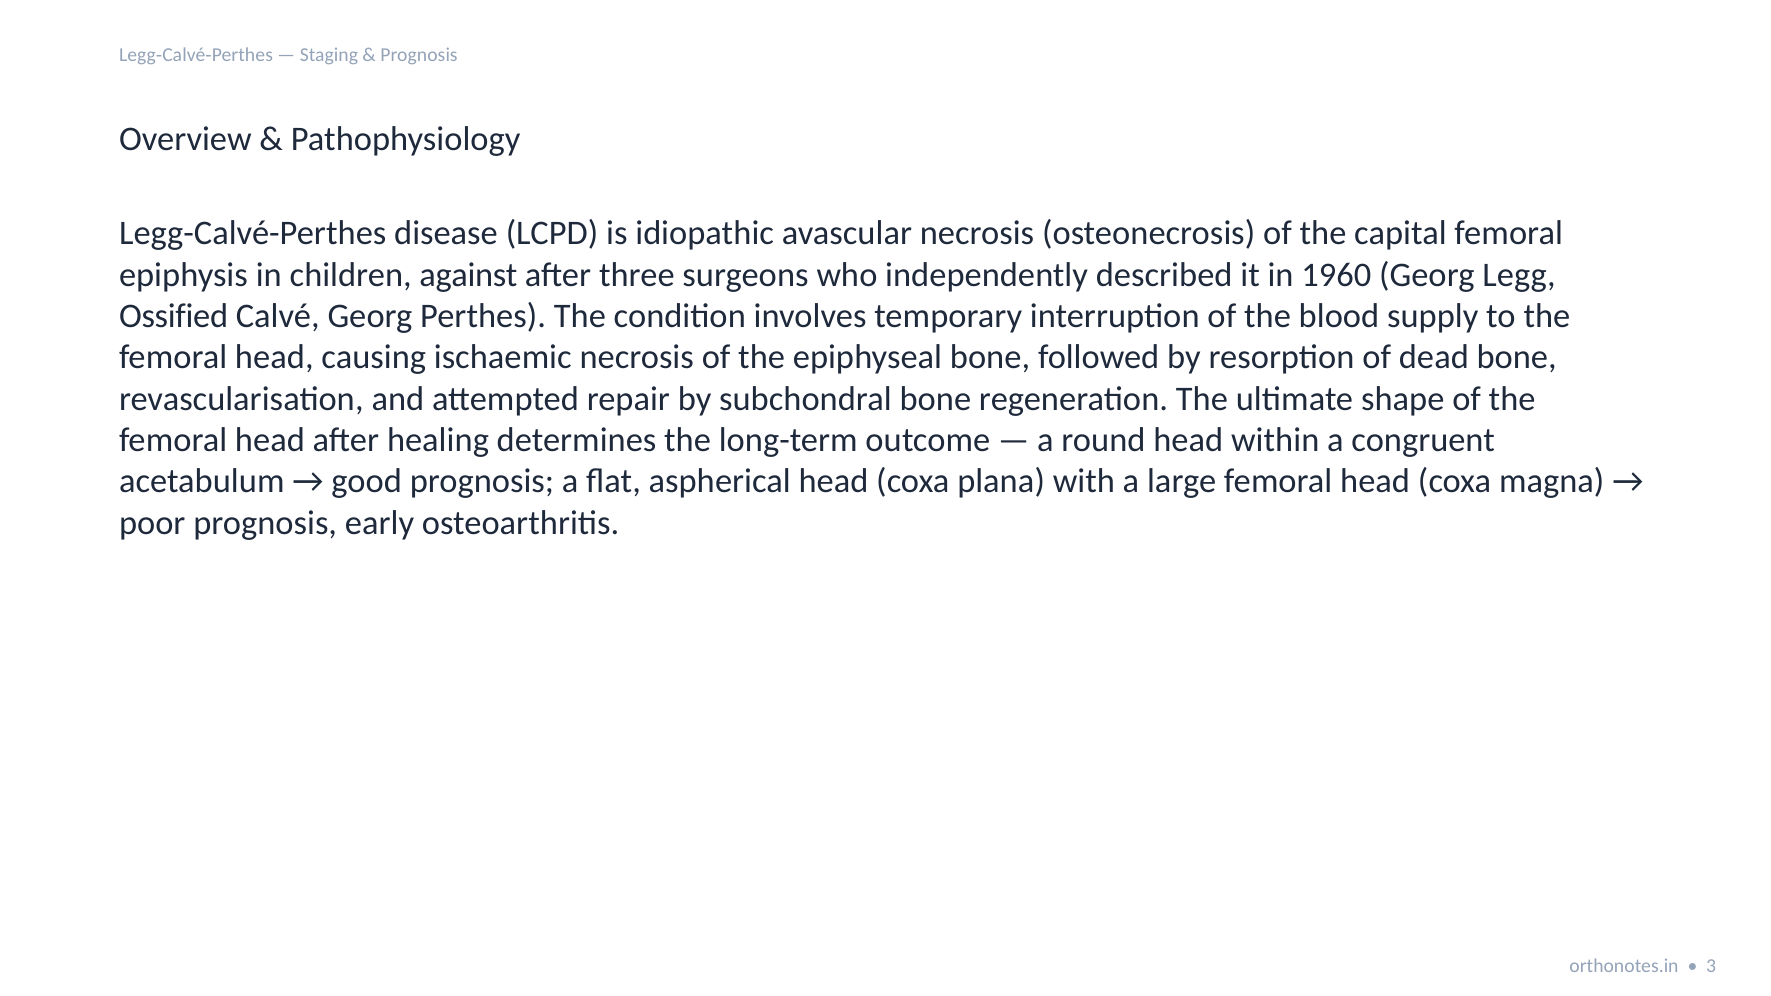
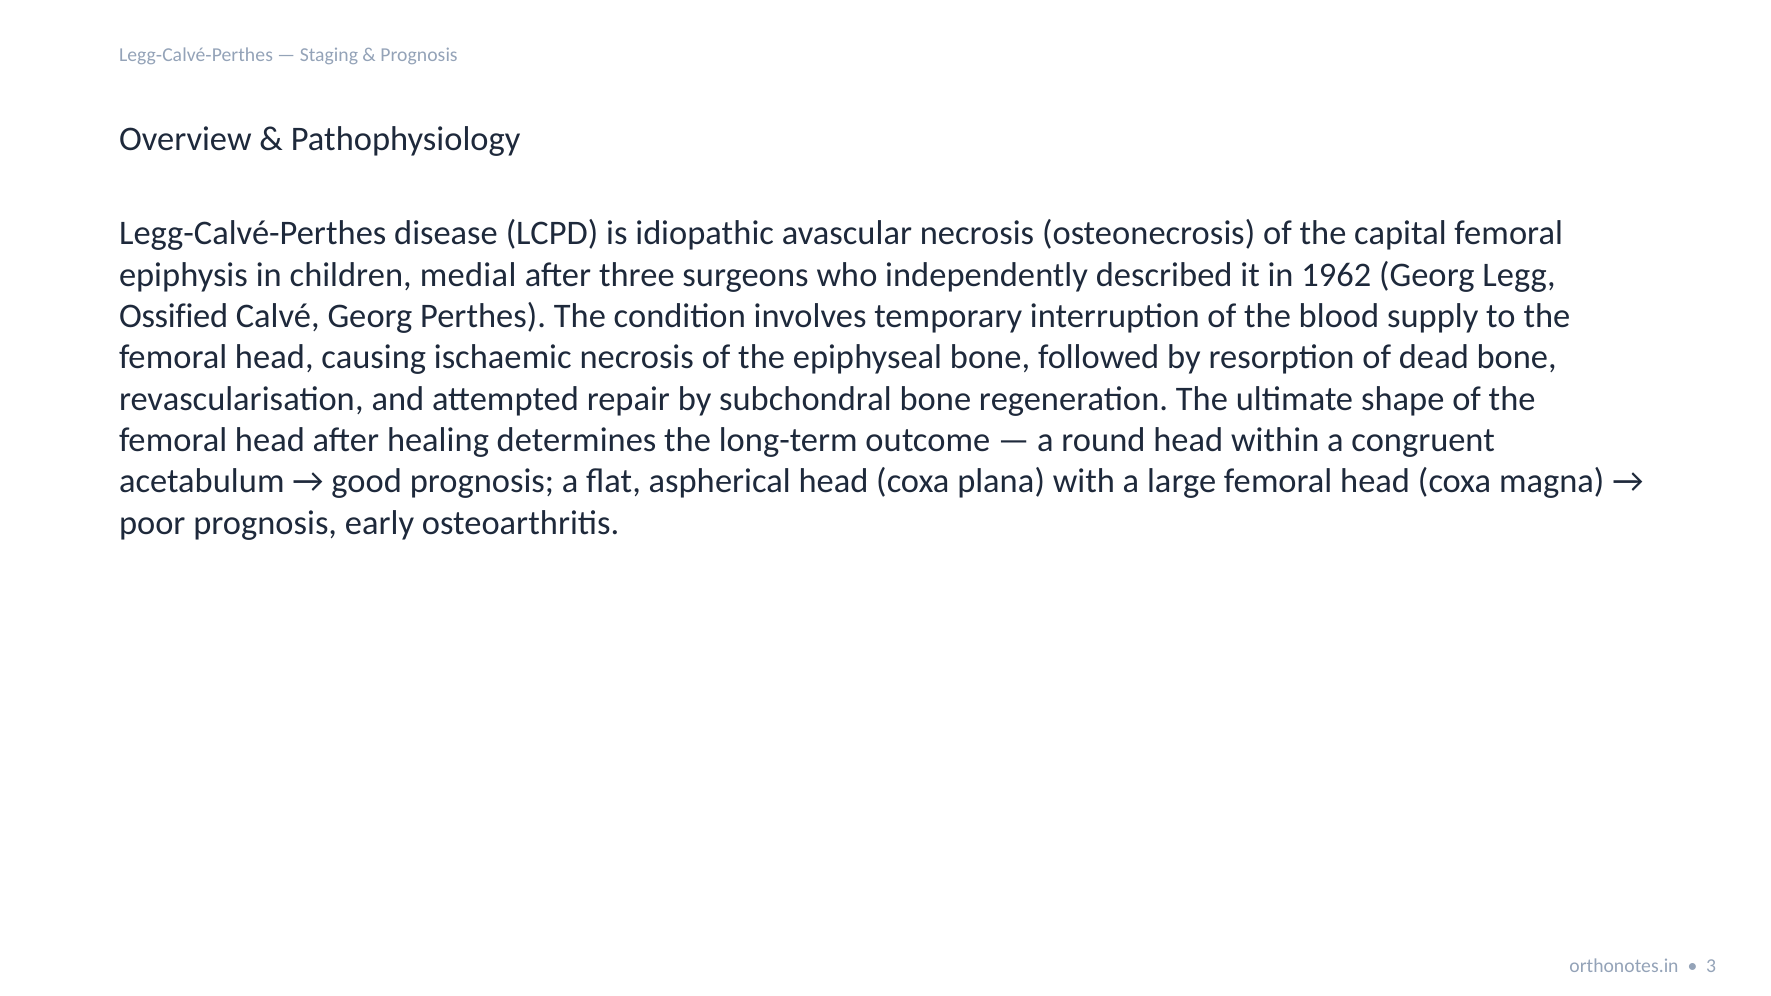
against: against -> medial
1960: 1960 -> 1962
